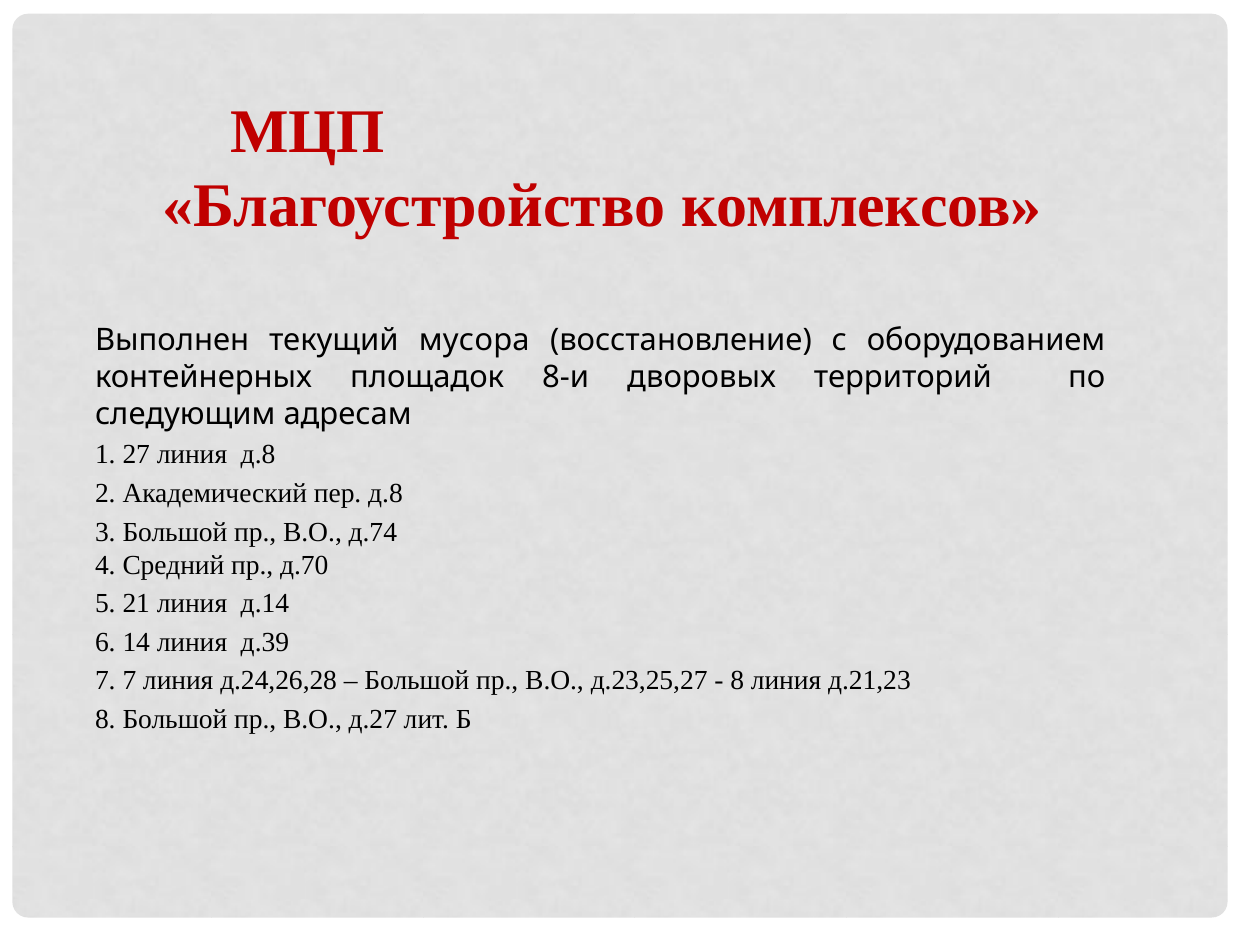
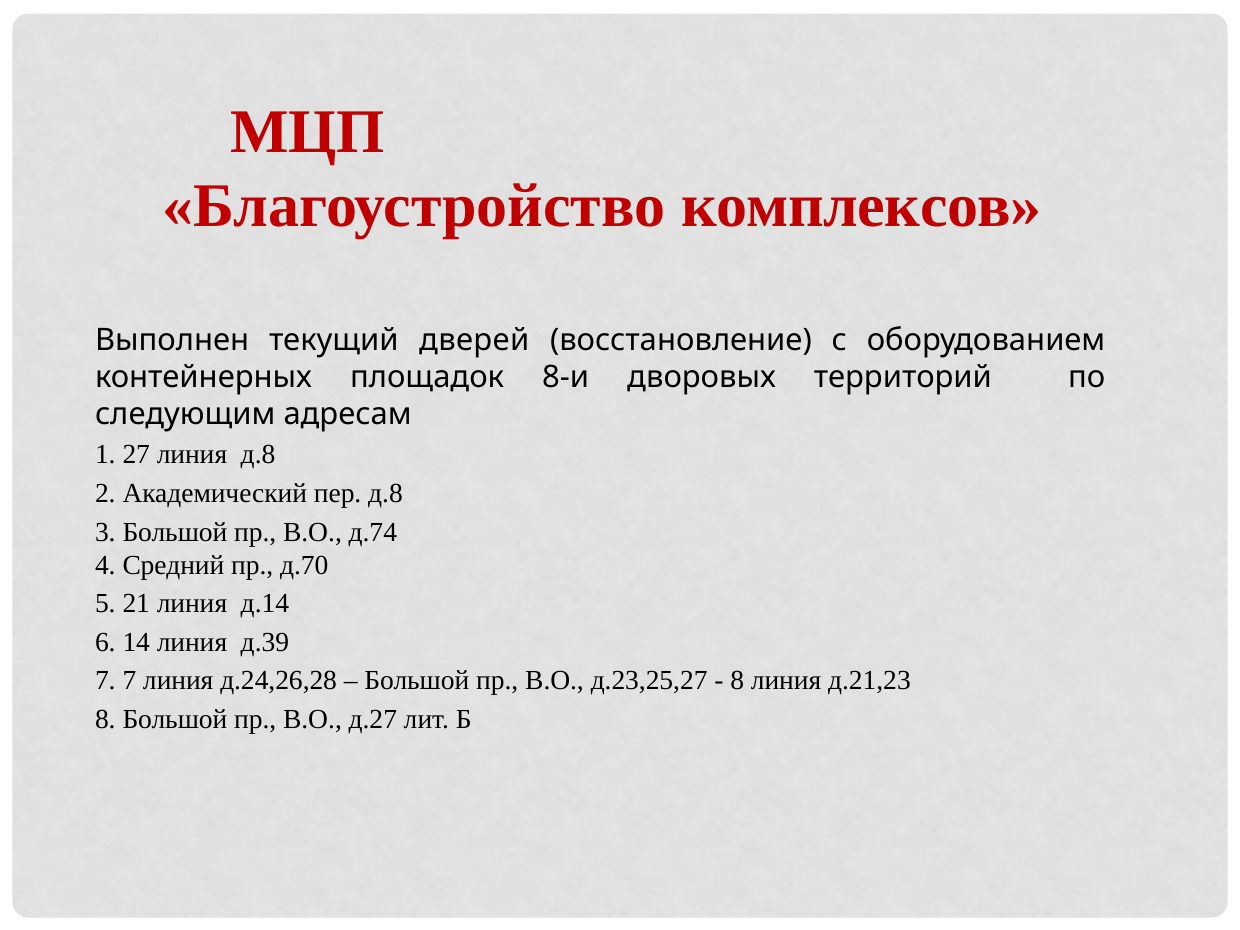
мусора: мусора -> дверей
